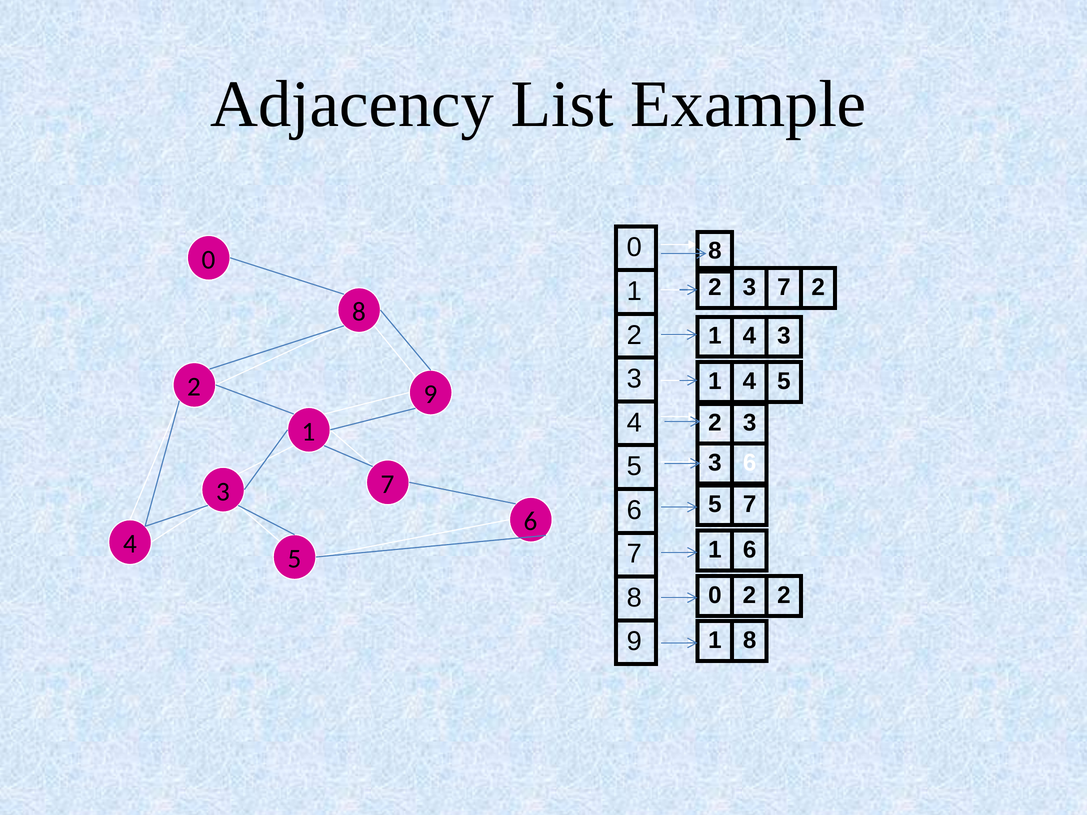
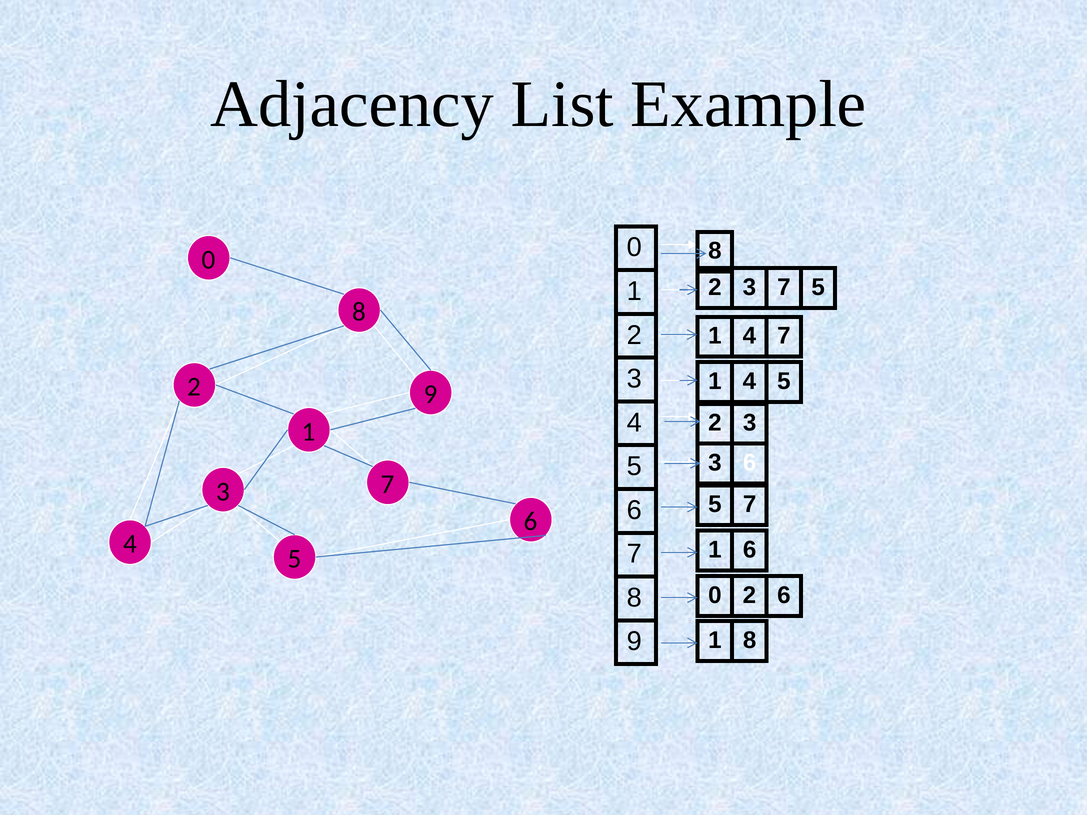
7 2: 2 -> 5
1 4 3: 3 -> 7
2 2: 2 -> 6
